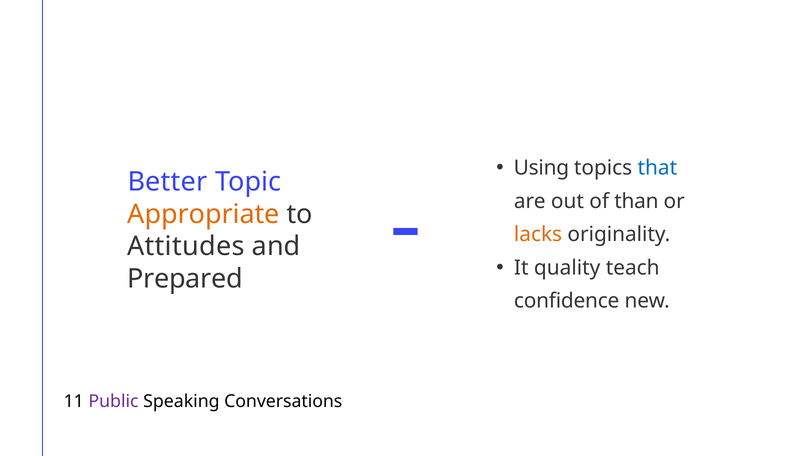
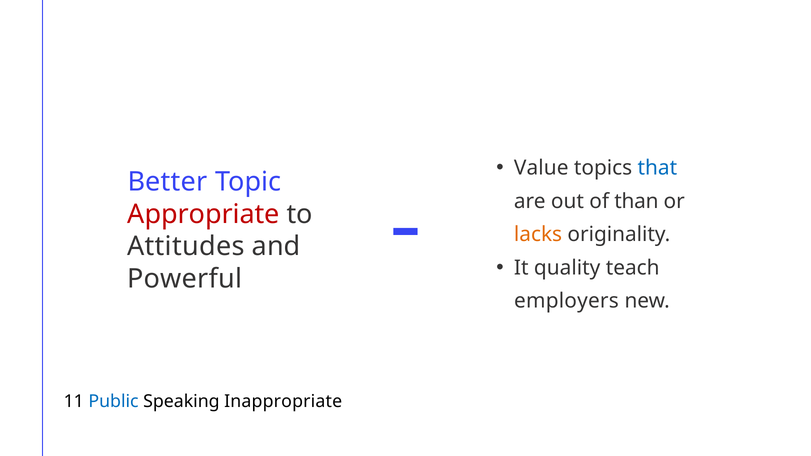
Using: Using -> Value
Appropriate colour: orange -> red
Prepared: Prepared -> Powerful
confidence: confidence -> employers
Public colour: purple -> blue
Conversations: Conversations -> Inappropriate
